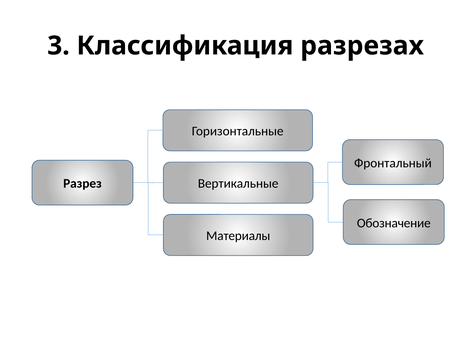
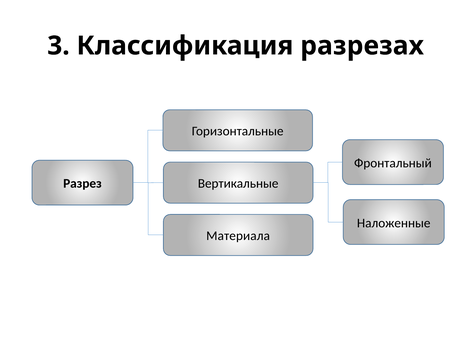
Обозначение: Обозначение -> Наложенные
Материалы: Материалы -> Материала
